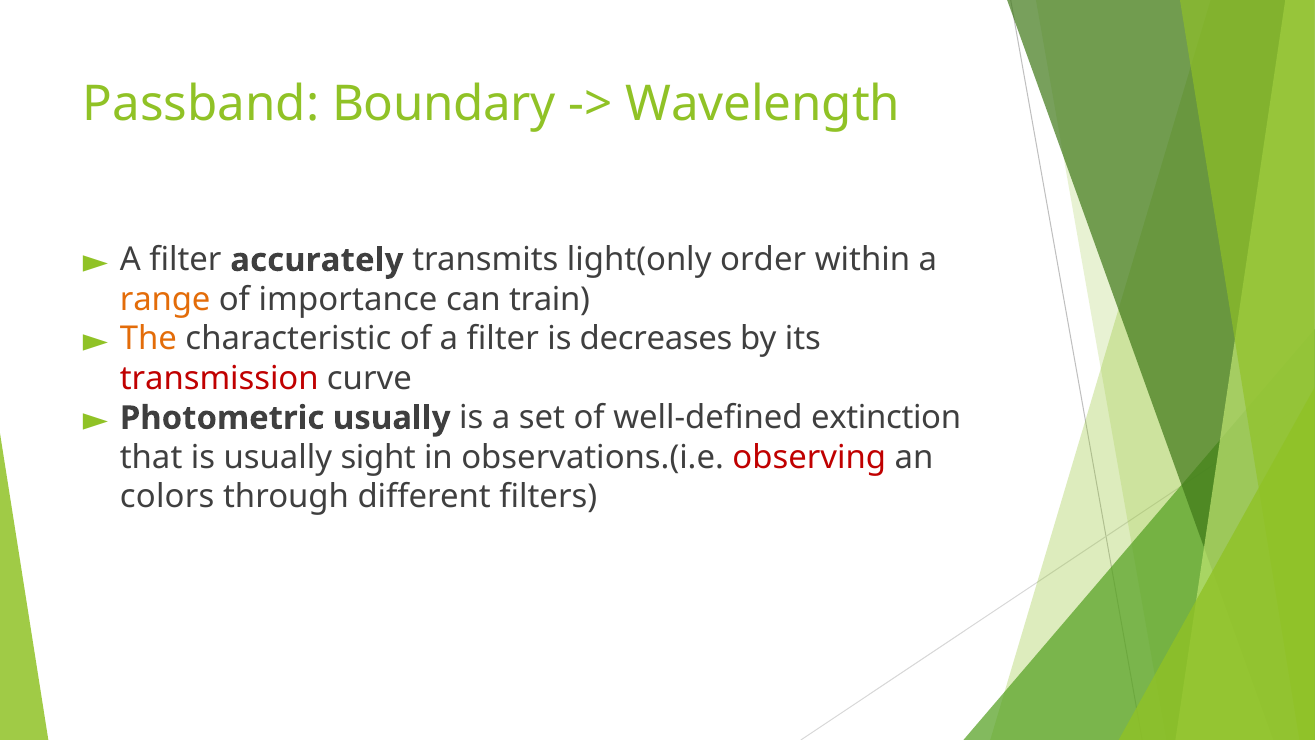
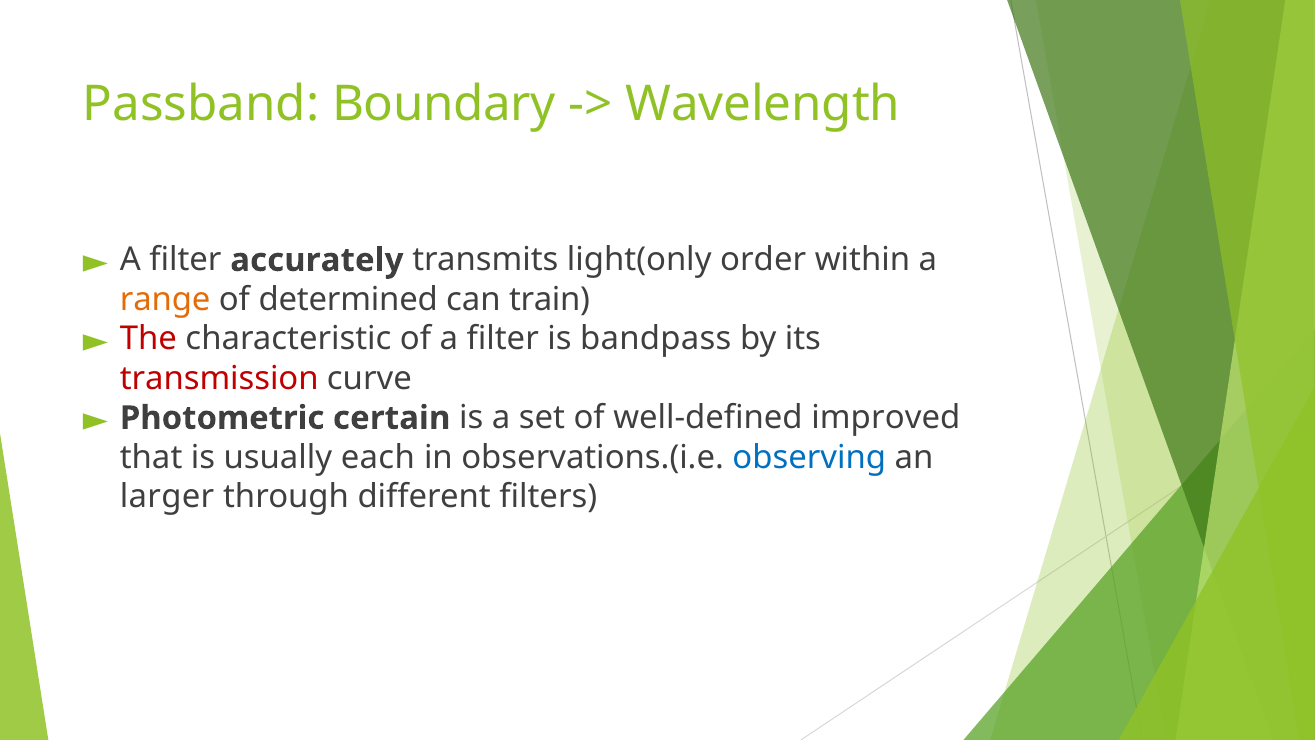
importance: importance -> determined
The colour: orange -> red
decreases: decreases -> bandpass
Photometric usually: usually -> certain
extinction: extinction -> improved
sight: sight -> each
observing colour: red -> blue
colors: colors -> larger
